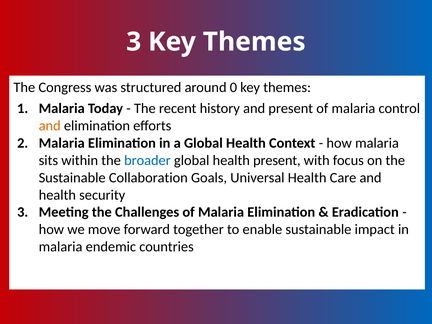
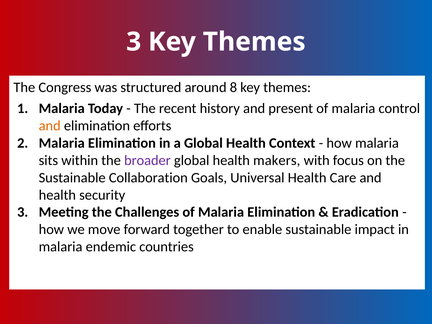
0: 0 -> 8
broader colour: blue -> purple
health present: present -> makers
